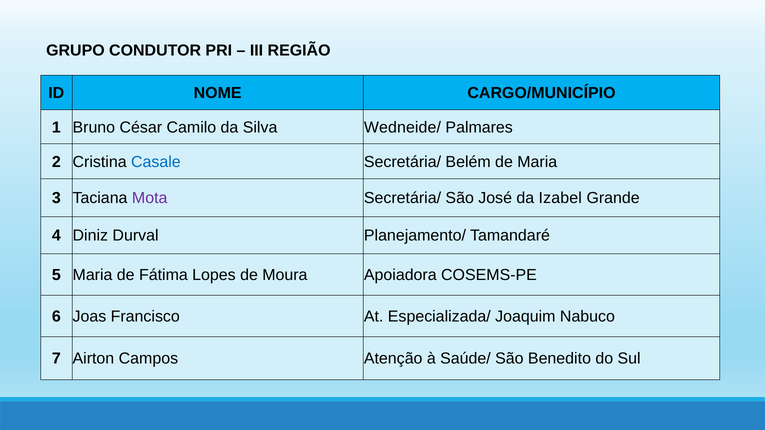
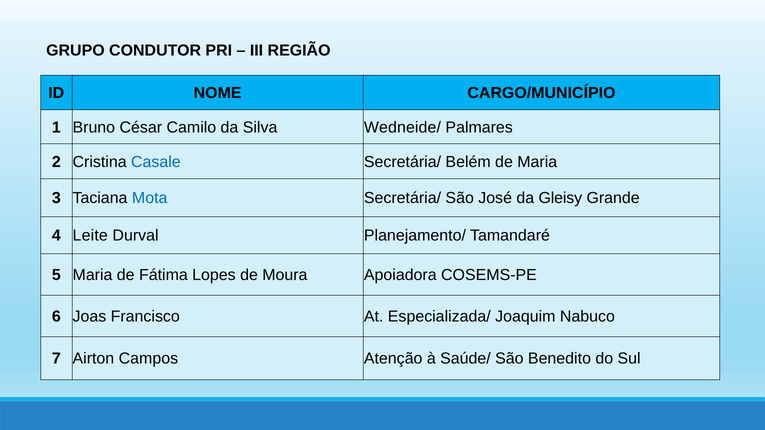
Mota colour: purple -> blue
Izabel: Izabel -> Gleisy
Diniz: Diniz -> Leite
